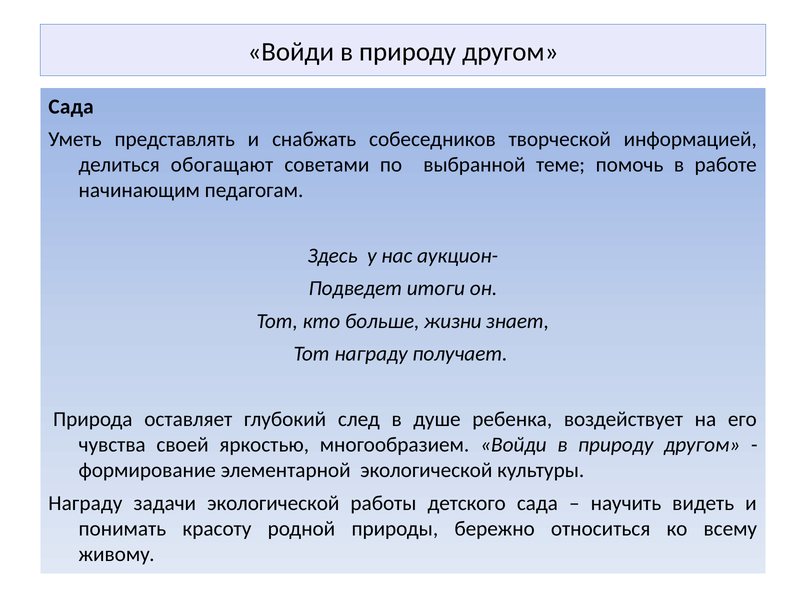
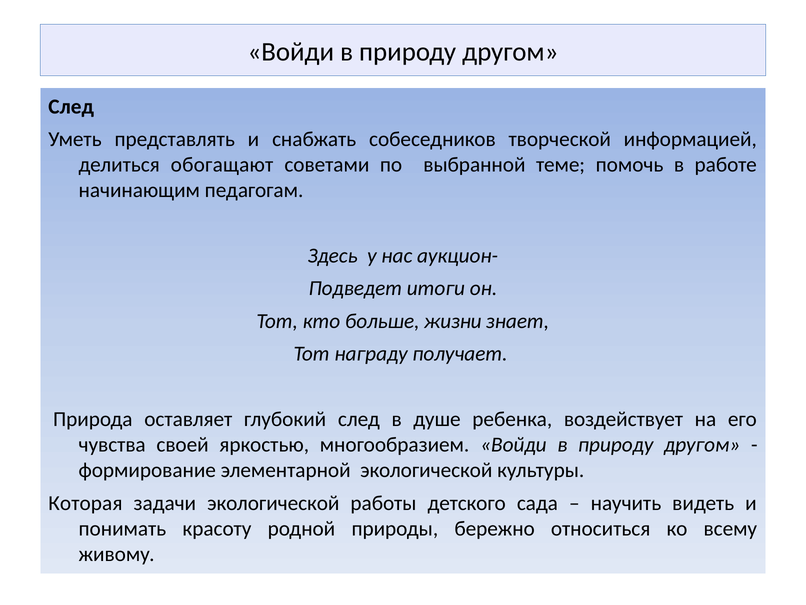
Сада at (71, 106): Сада -> След
Награду at (85, 503): Награду -> Которая
